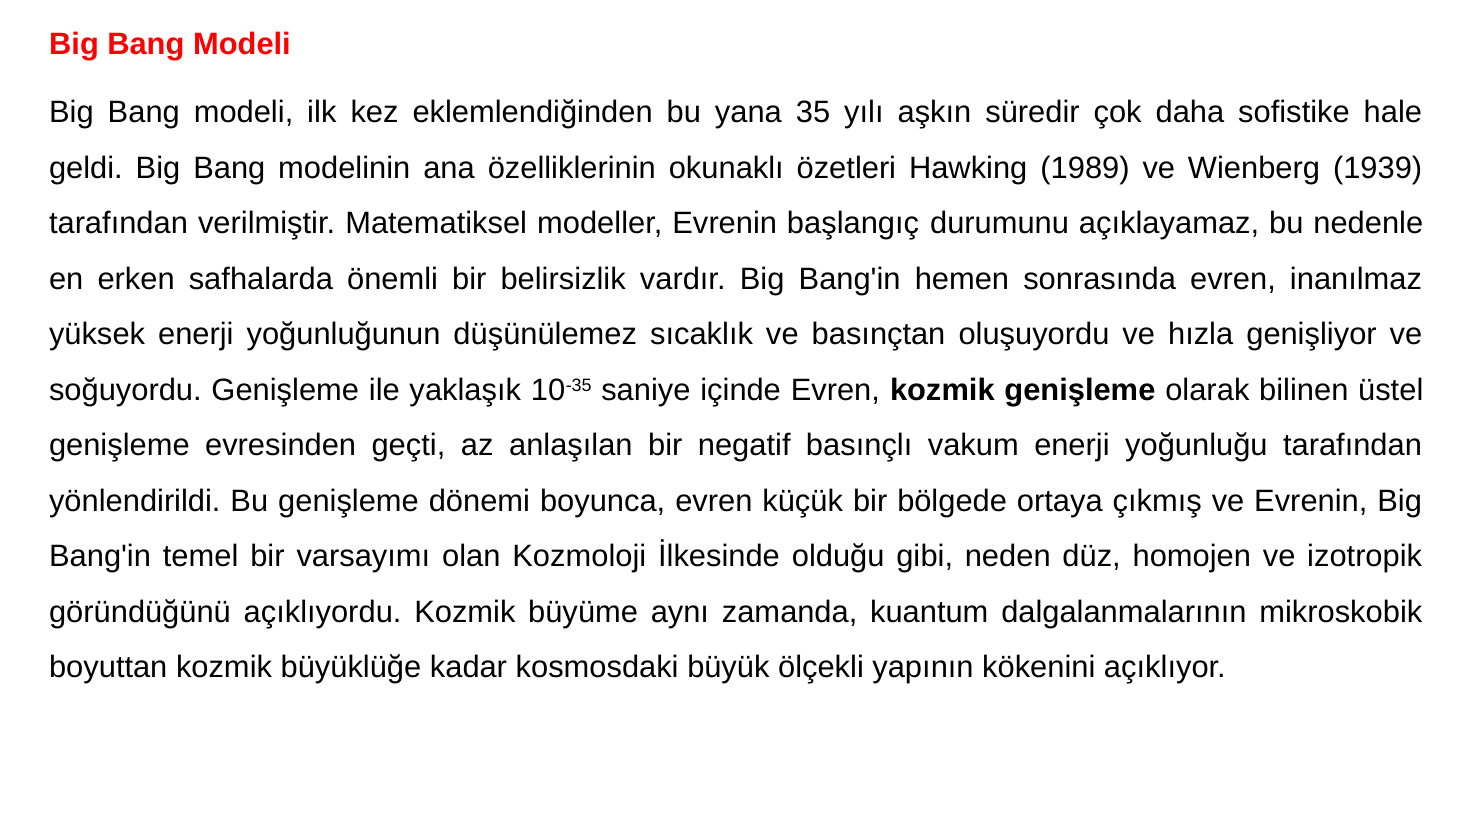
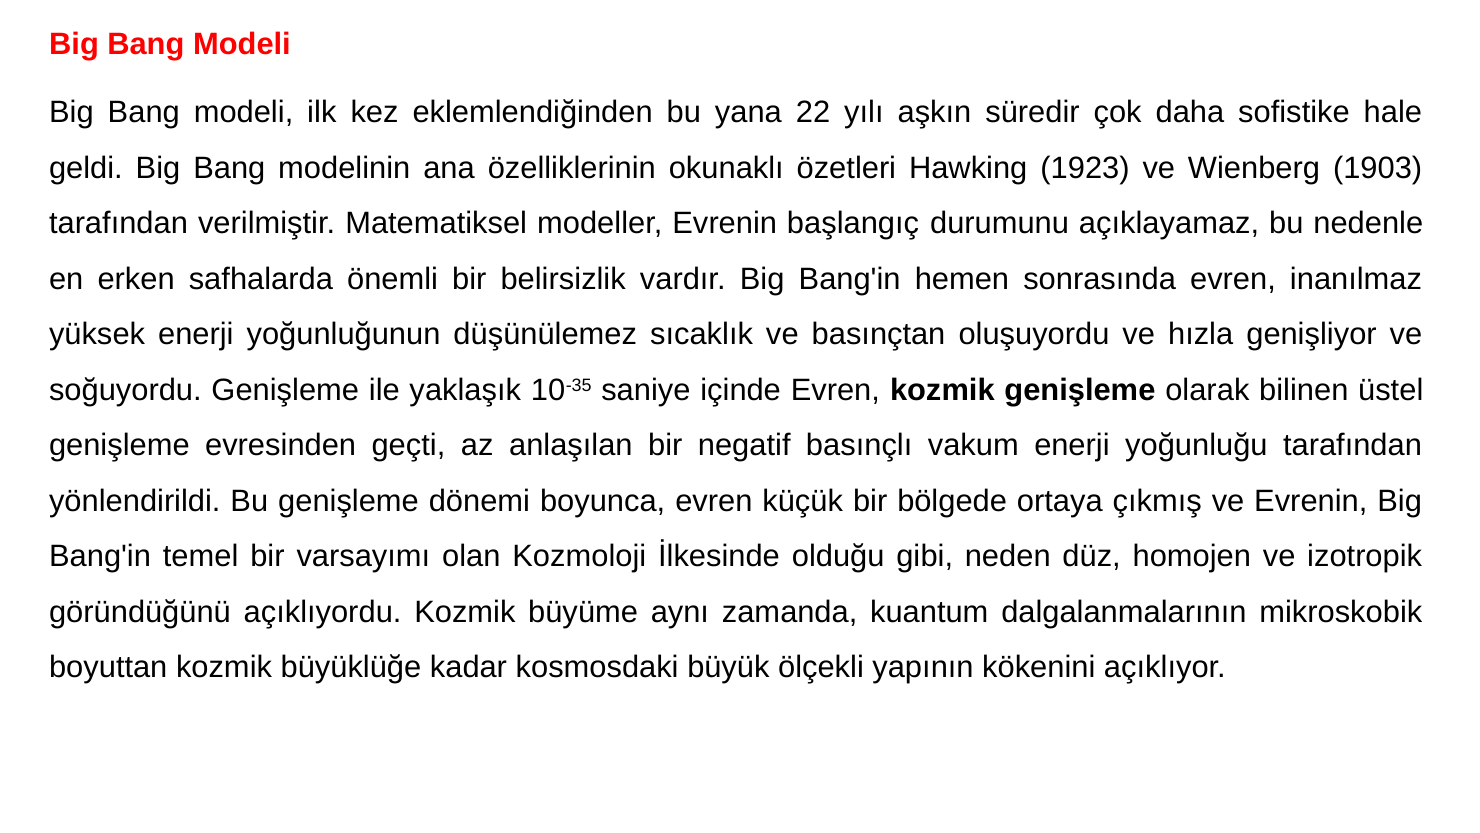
35: 35 -> 22
1989: 1989 -> 1923
1939: 1939 -> 1903
